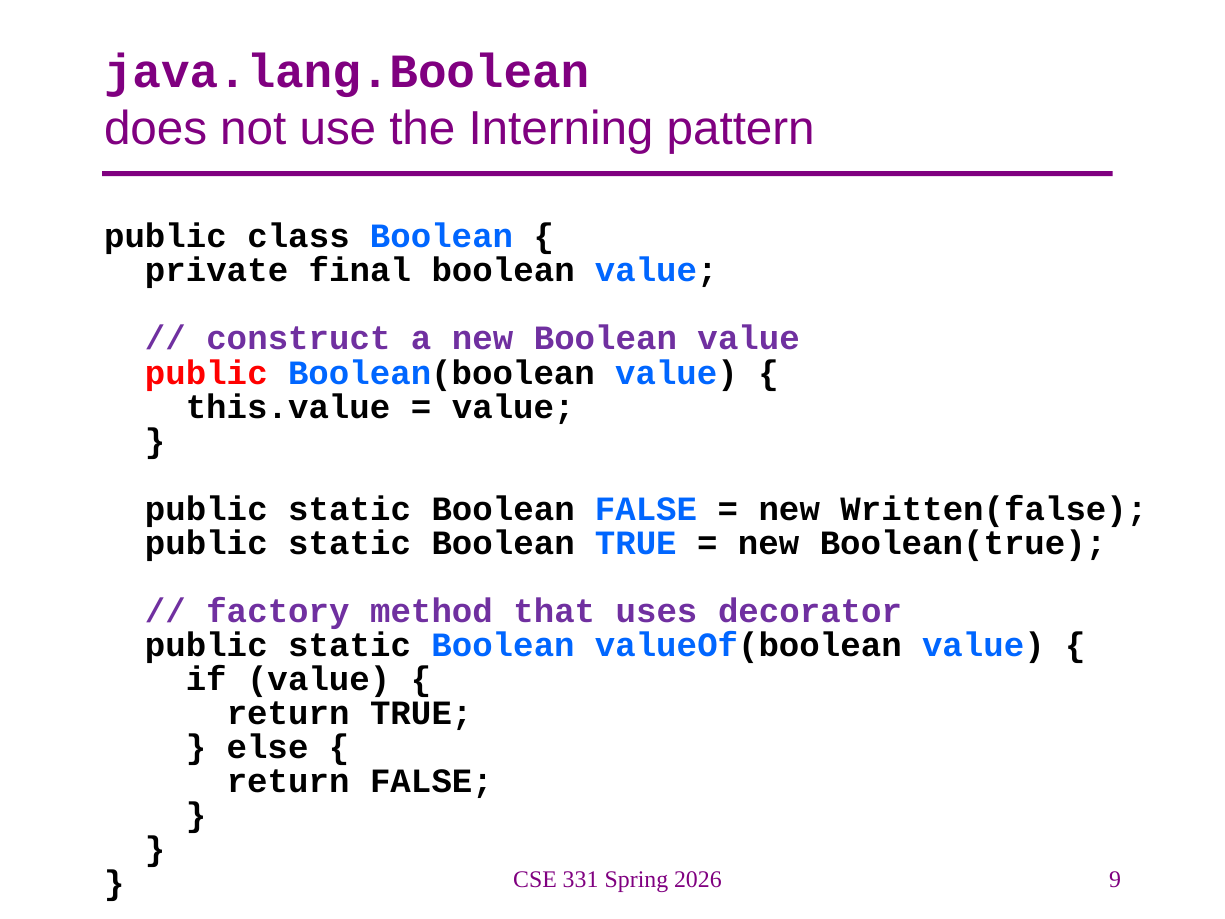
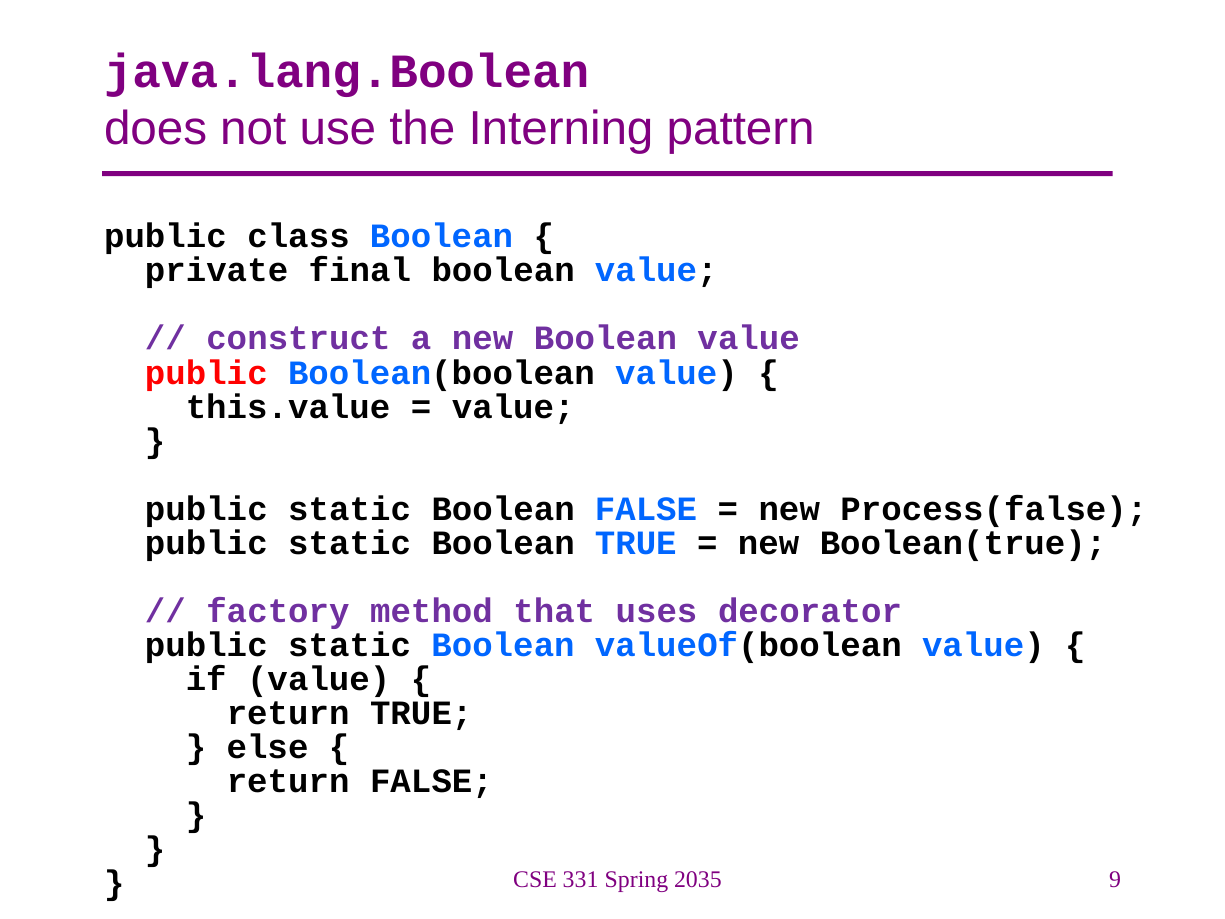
Written(false: Written(false -> Process(false
2026: 2026 -> 2035
